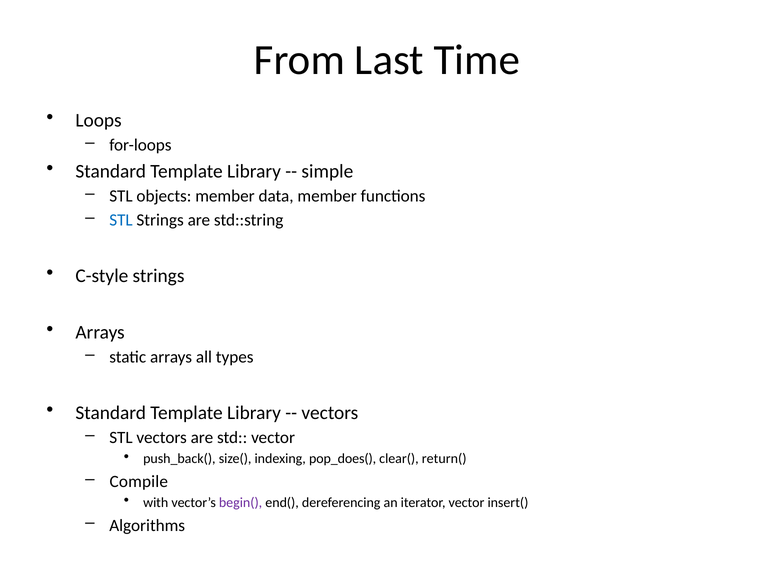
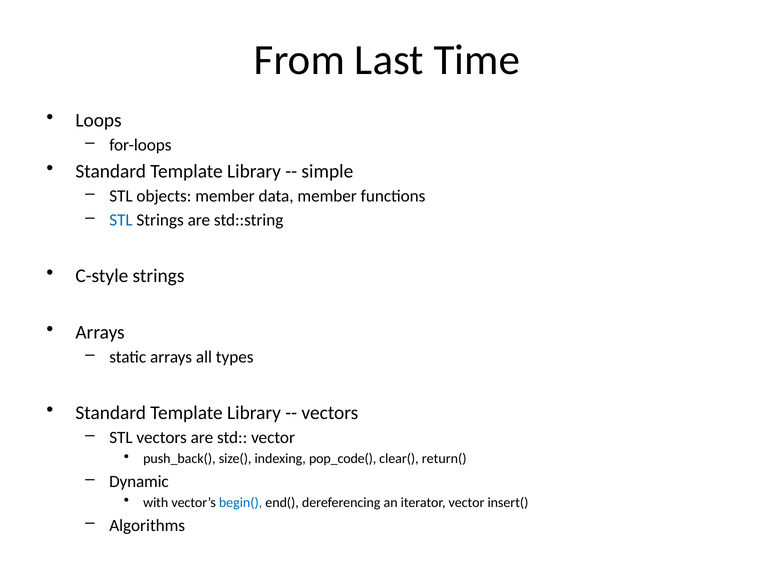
pop_does(: pop_does( -> pop_code(
Compile: Compile -> Dynamic
begin( colour: purple -> blue
